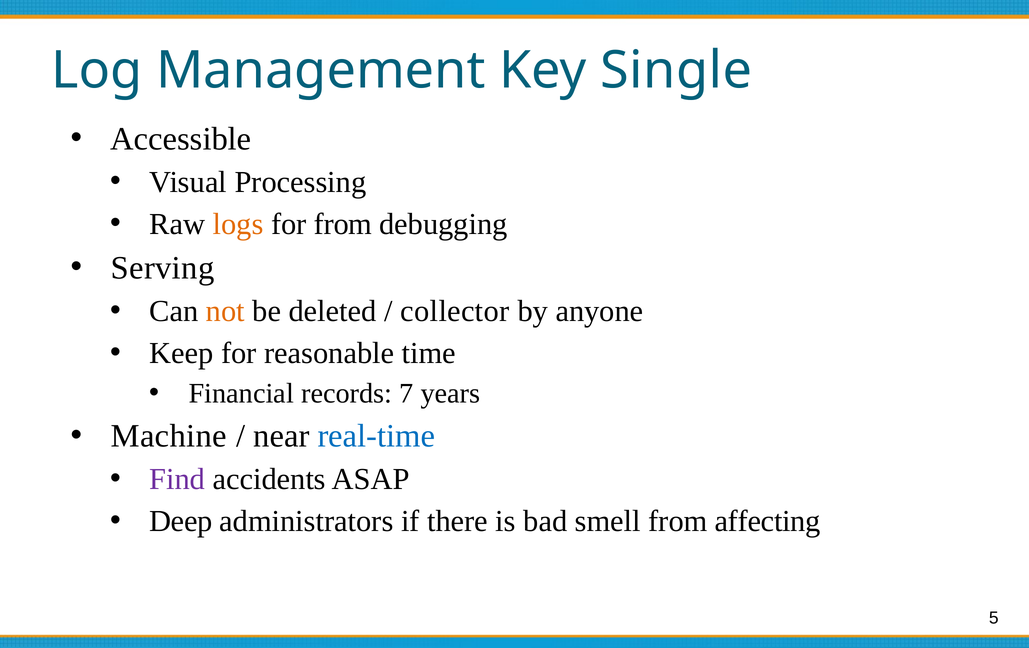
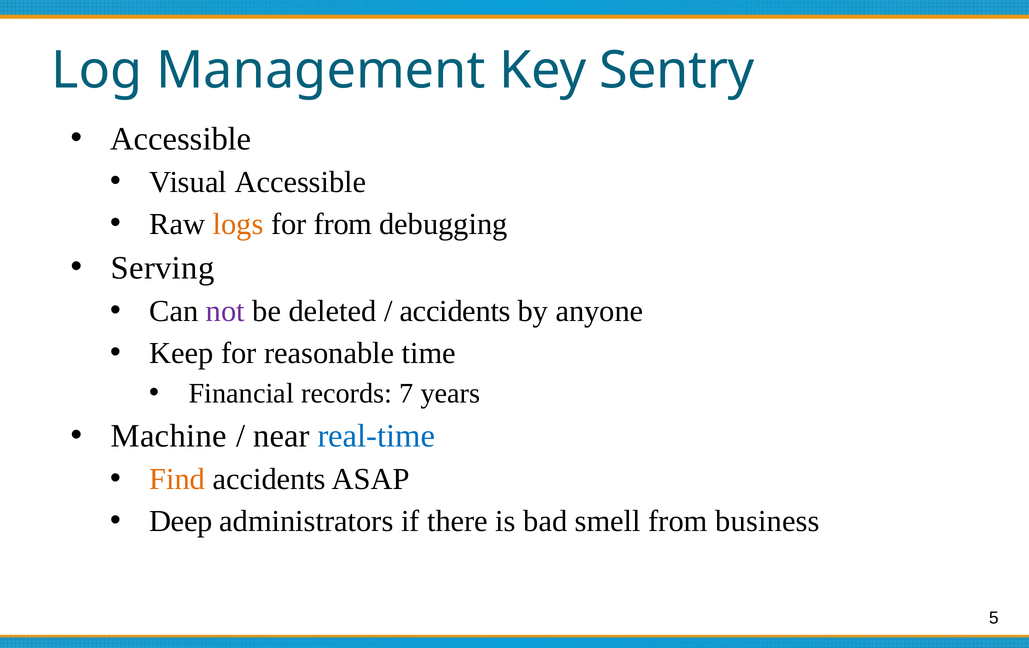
Single: Single -> Sentry
Visual Processing: Processing -> Accessible
not colour: orange -> purple
collector at (455, 311): collector -> accidents
Find colour: purple -> orange
affecting: affecting -> business
